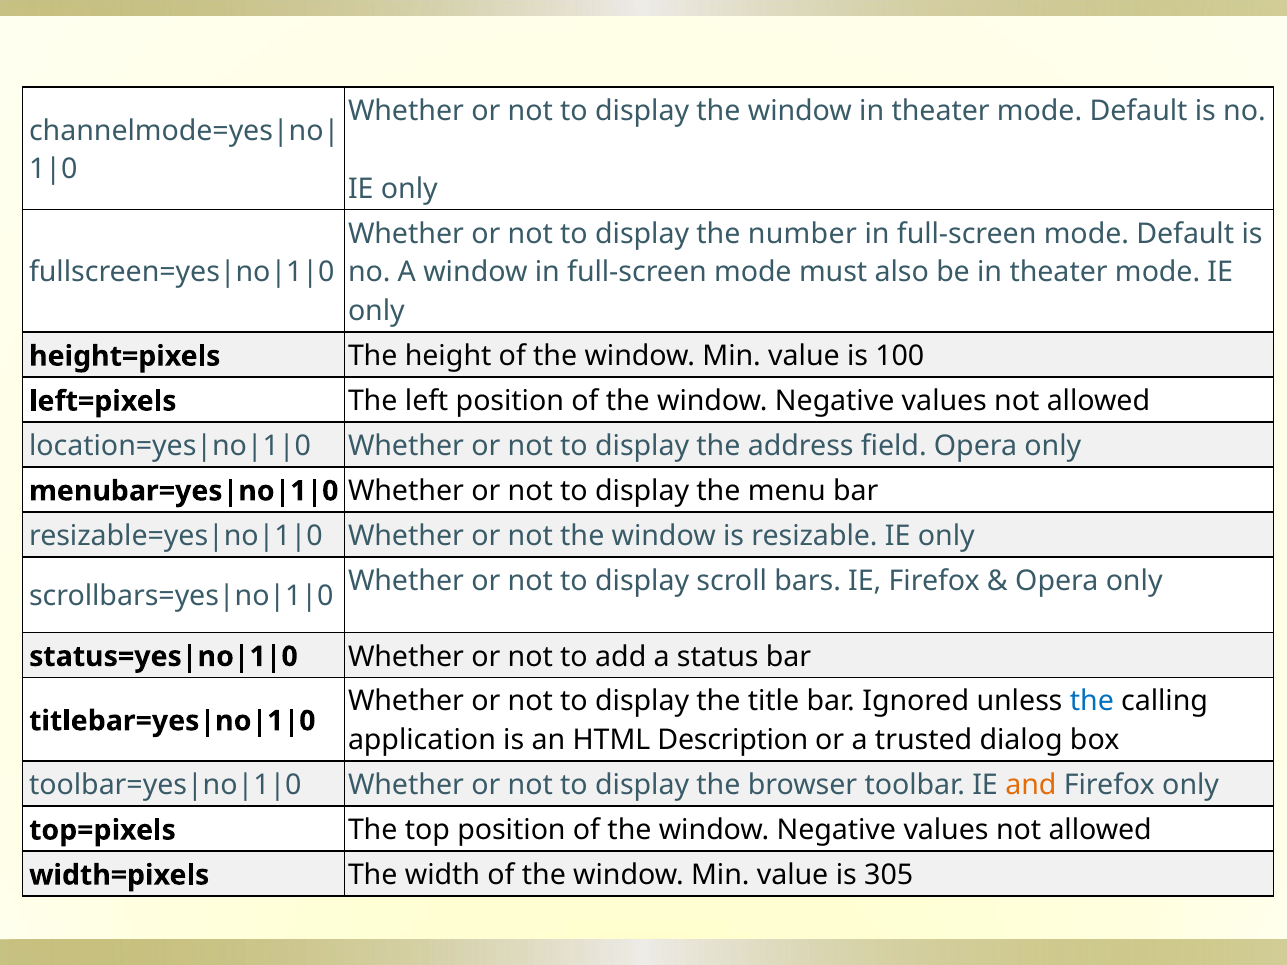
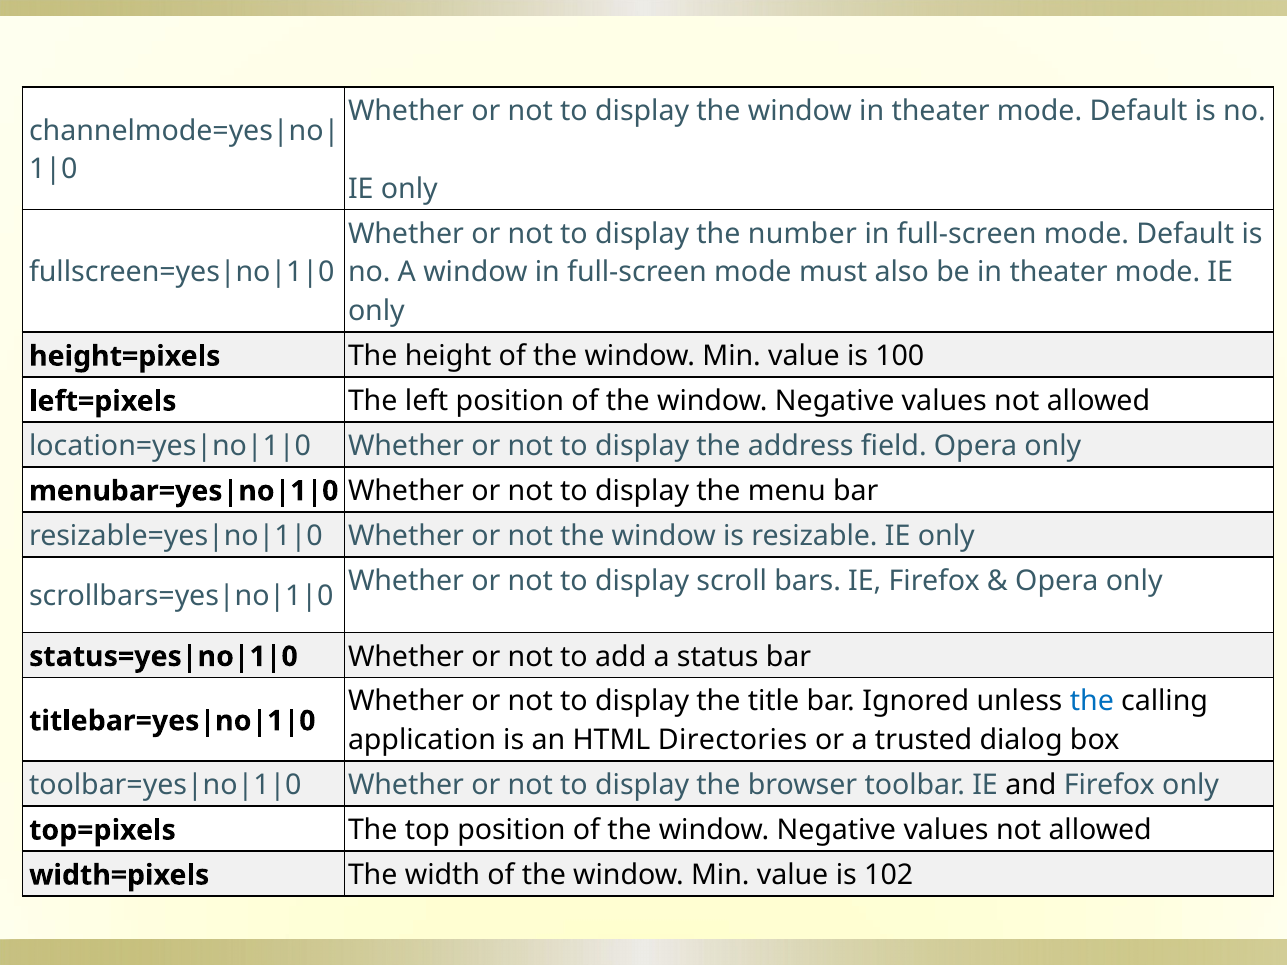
Description: Description -> Directories
and colour: orange -> black
305: 305 -> 102
